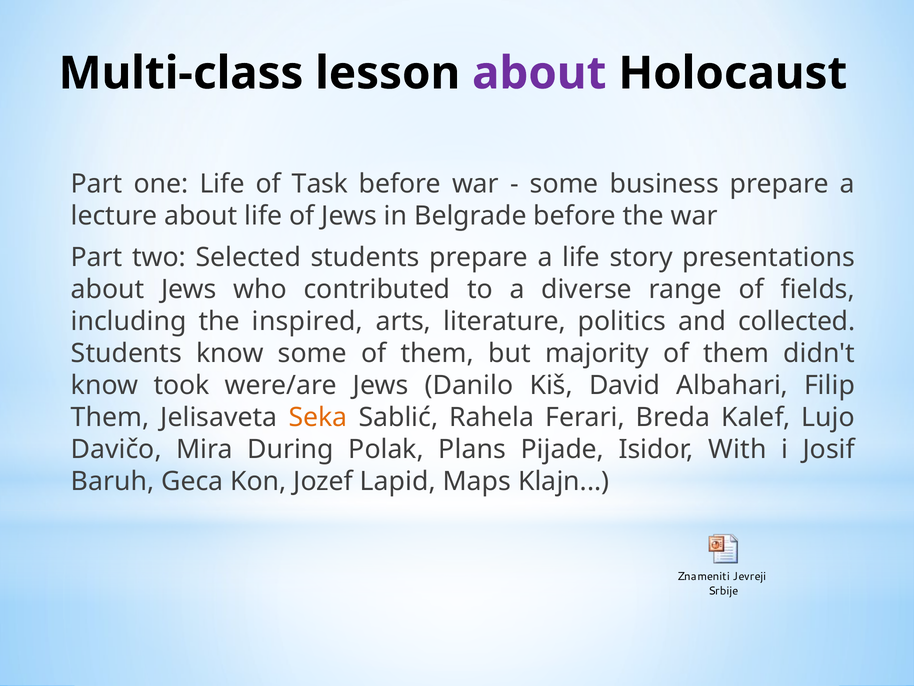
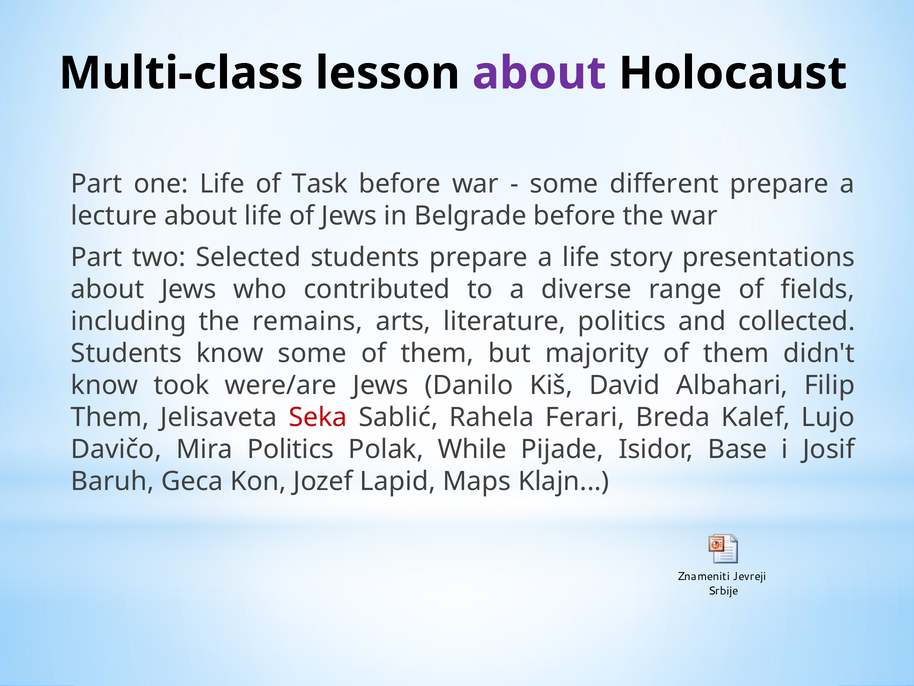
business: business -> different
inspired: inspired -> remains
Seka colour: orange -> red
Mira During: During -> Politics
Plans: Plans -> While
With: With -> Base
